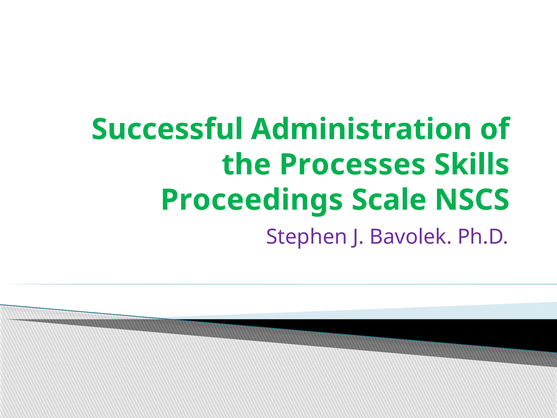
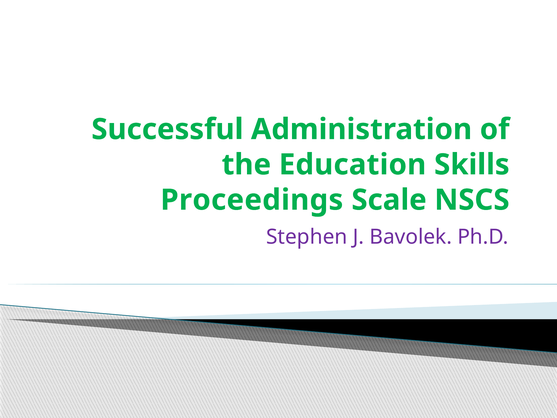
Processes: Processes -> Education
